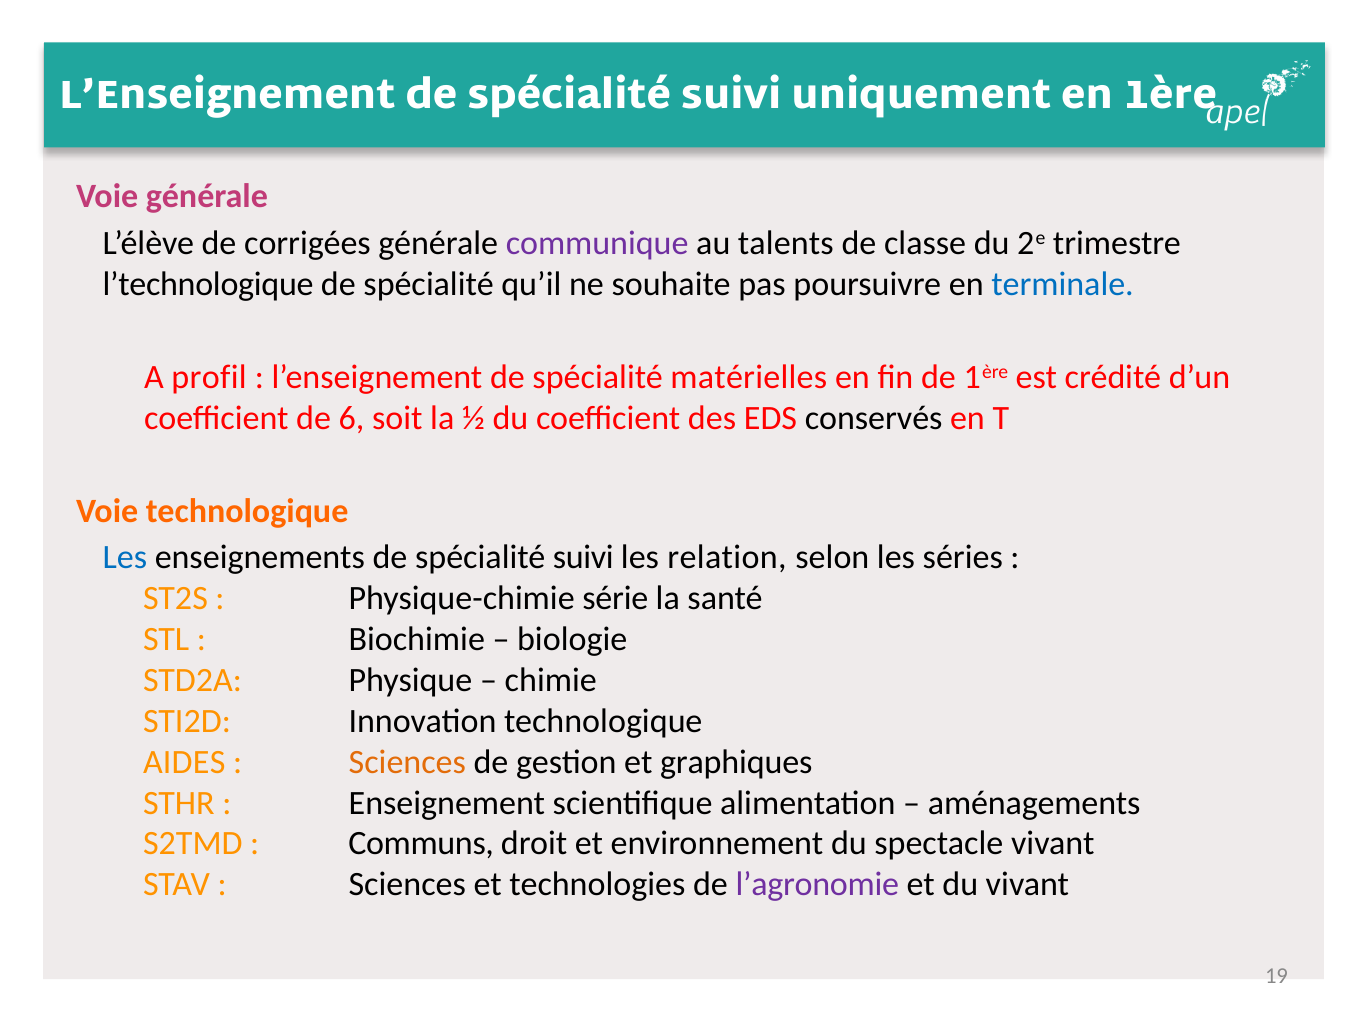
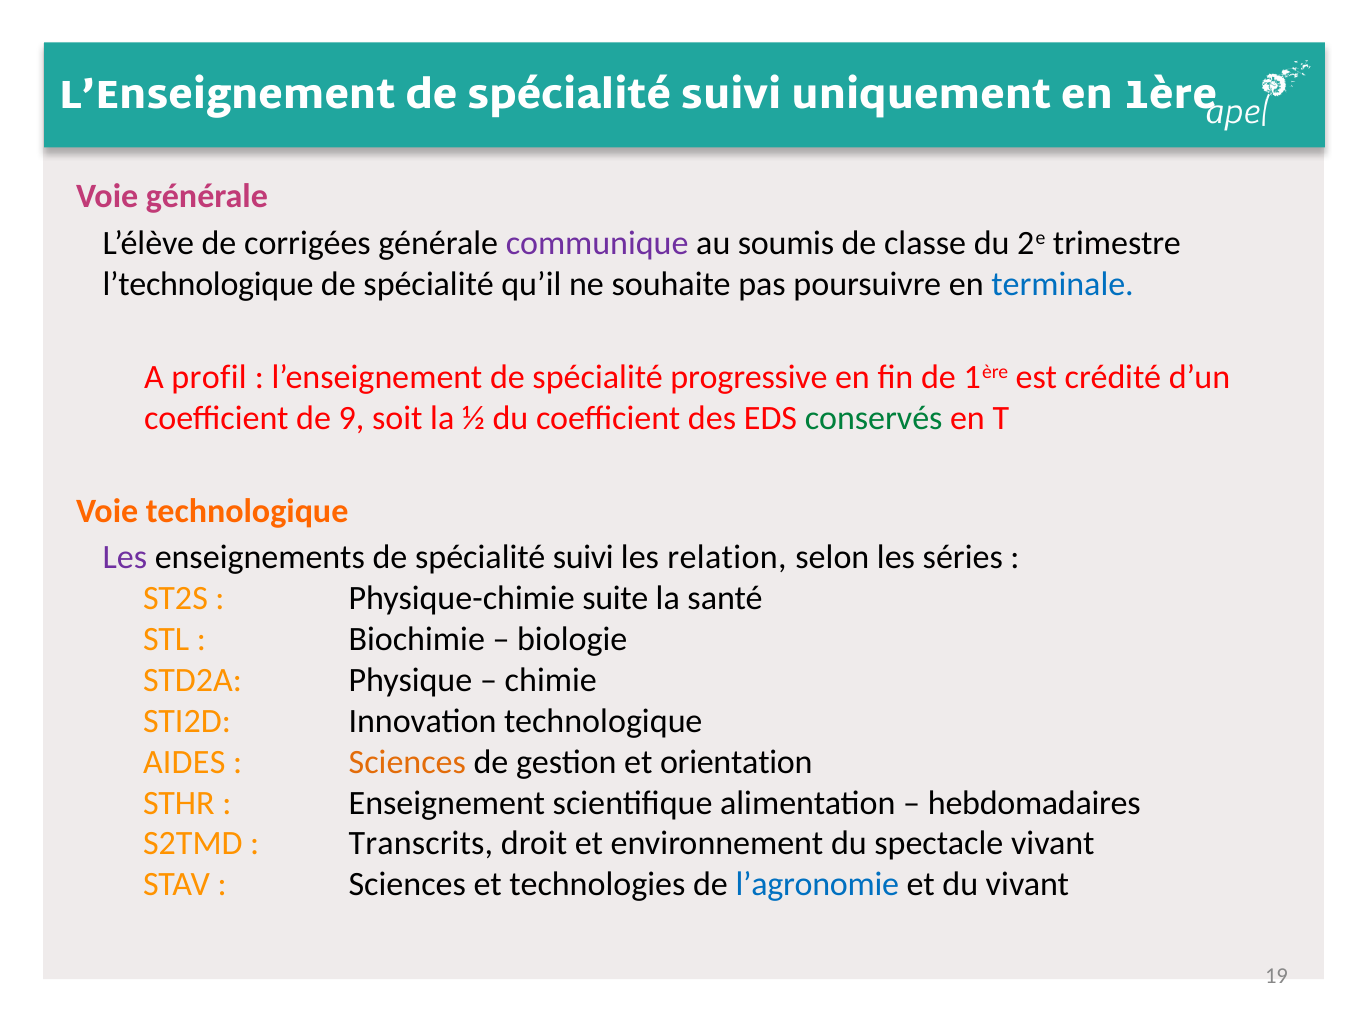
talents: talents -> soumis
matérielles: matérielles -> progressive
6: 6 -> 9
conservés colour: black -> green
Les at (125, 558) colour: blue -> purple
série: série -> suite
graphiques: graphiques -> orientation
aménagements: aménagements -> hebdomadaires
Communs: Communs -> Transcrits
l’agronomie colour: purple -> blue
